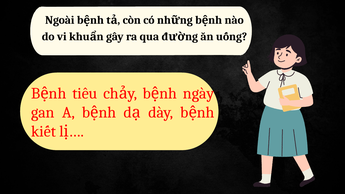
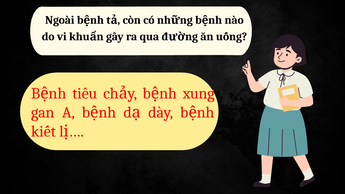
ngày: ngày -> xung
